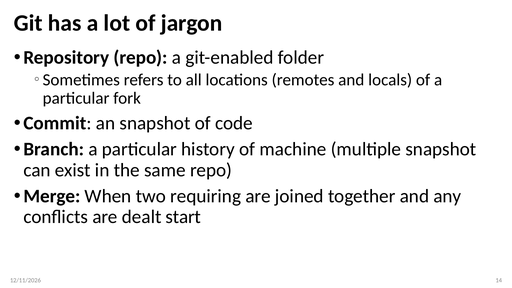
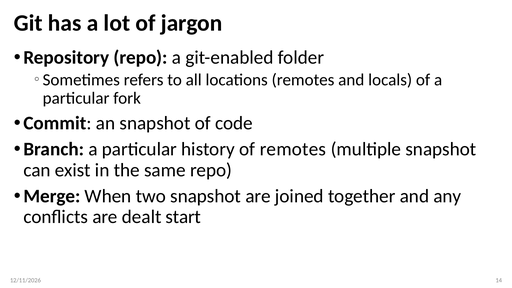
of machine: machine -> remotes
two requiring: requiring -> snapshot
